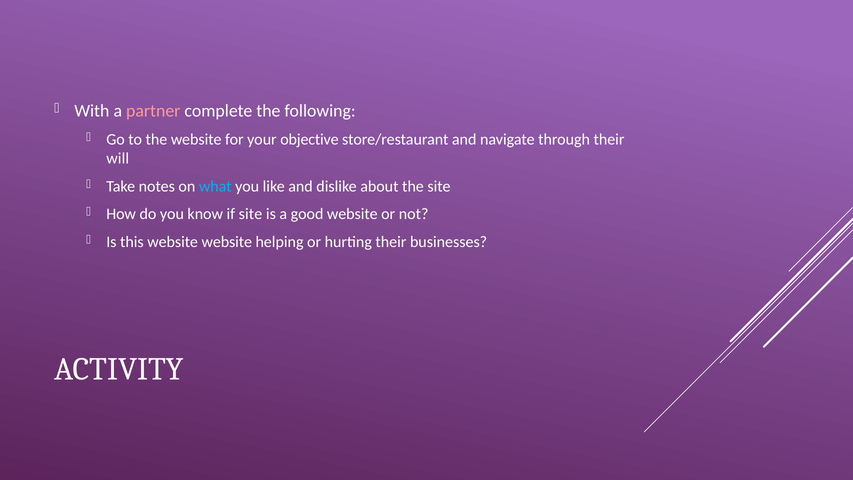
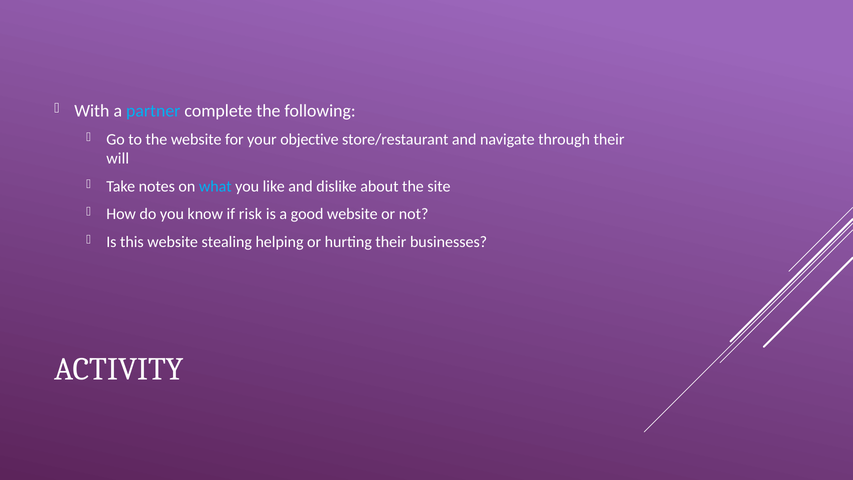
partner colour: pink -> light blue
if site: site -> risk
website website: website -> stealing
